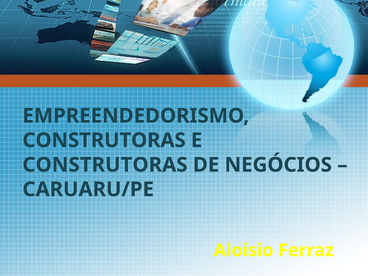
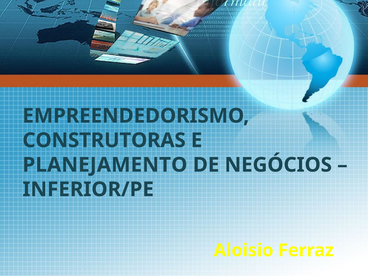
CONSTRUTORAS at (105, 165): CONSTRUTORAS -> PLANEJAMENTO
CARUARU/PE: CARUARU/PE -> INFERIOR/PE
